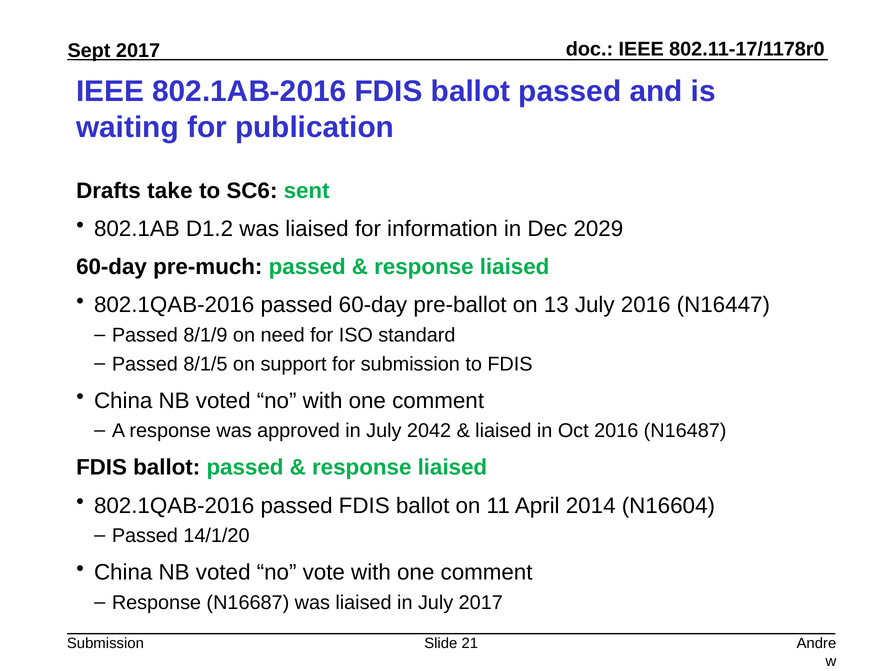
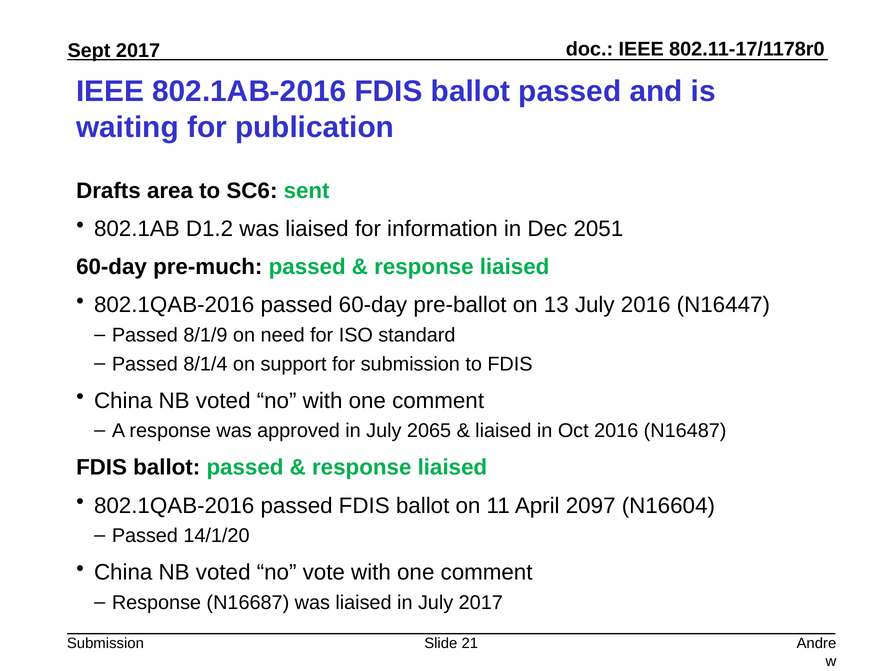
take: take -> area
2029: 2029 -> 2051
8/1/5: 8/1/5 -> 8/1/4
2042: 2042 -> 2065
2014: 2014 -> 2097
